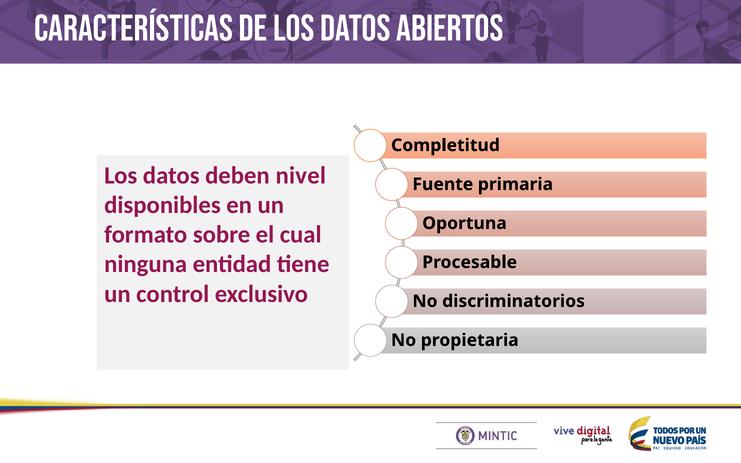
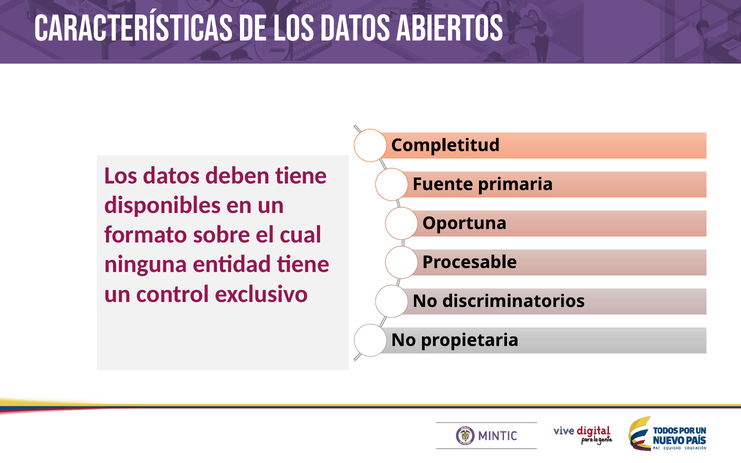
nivel at (301, 175): nivel -> tiene
